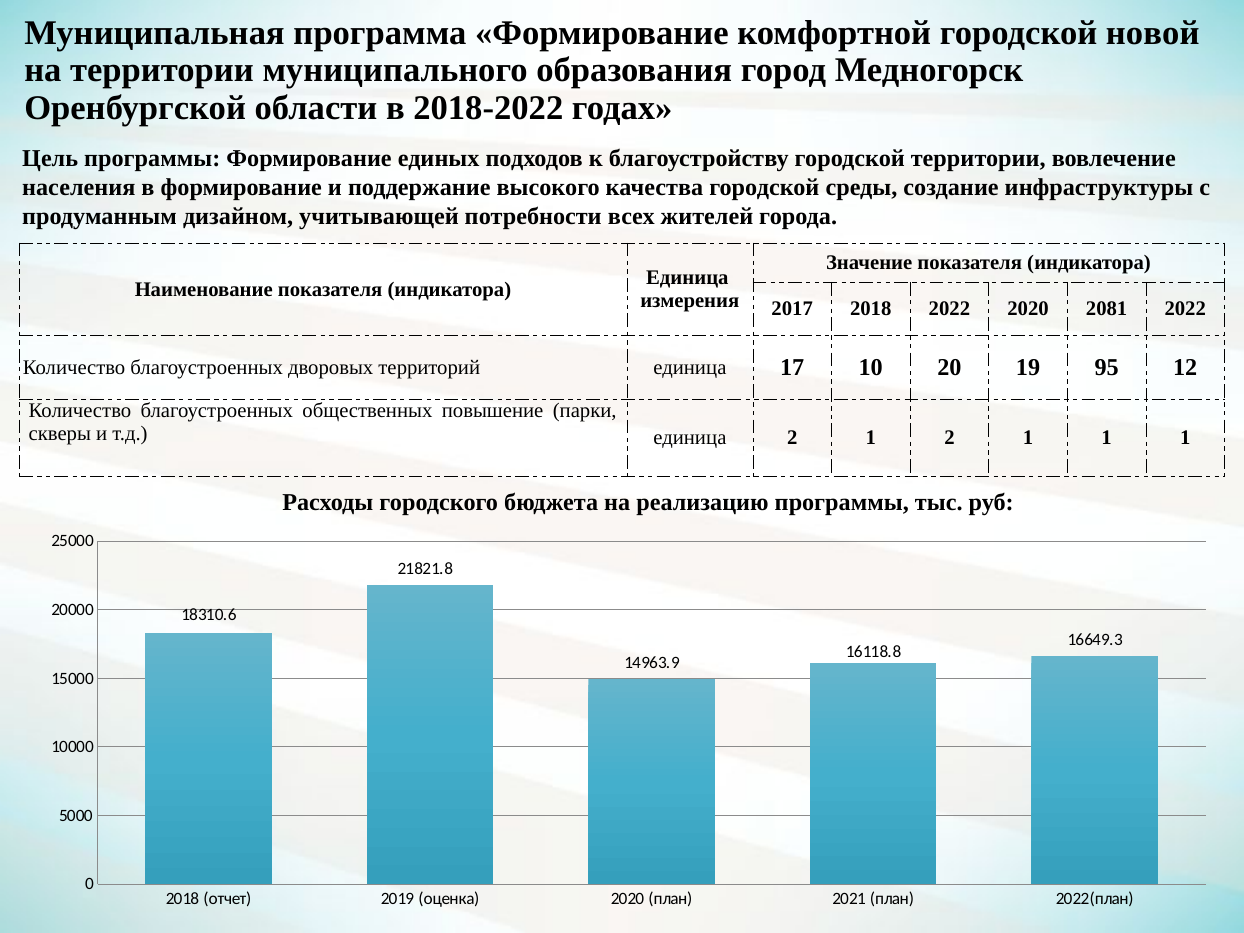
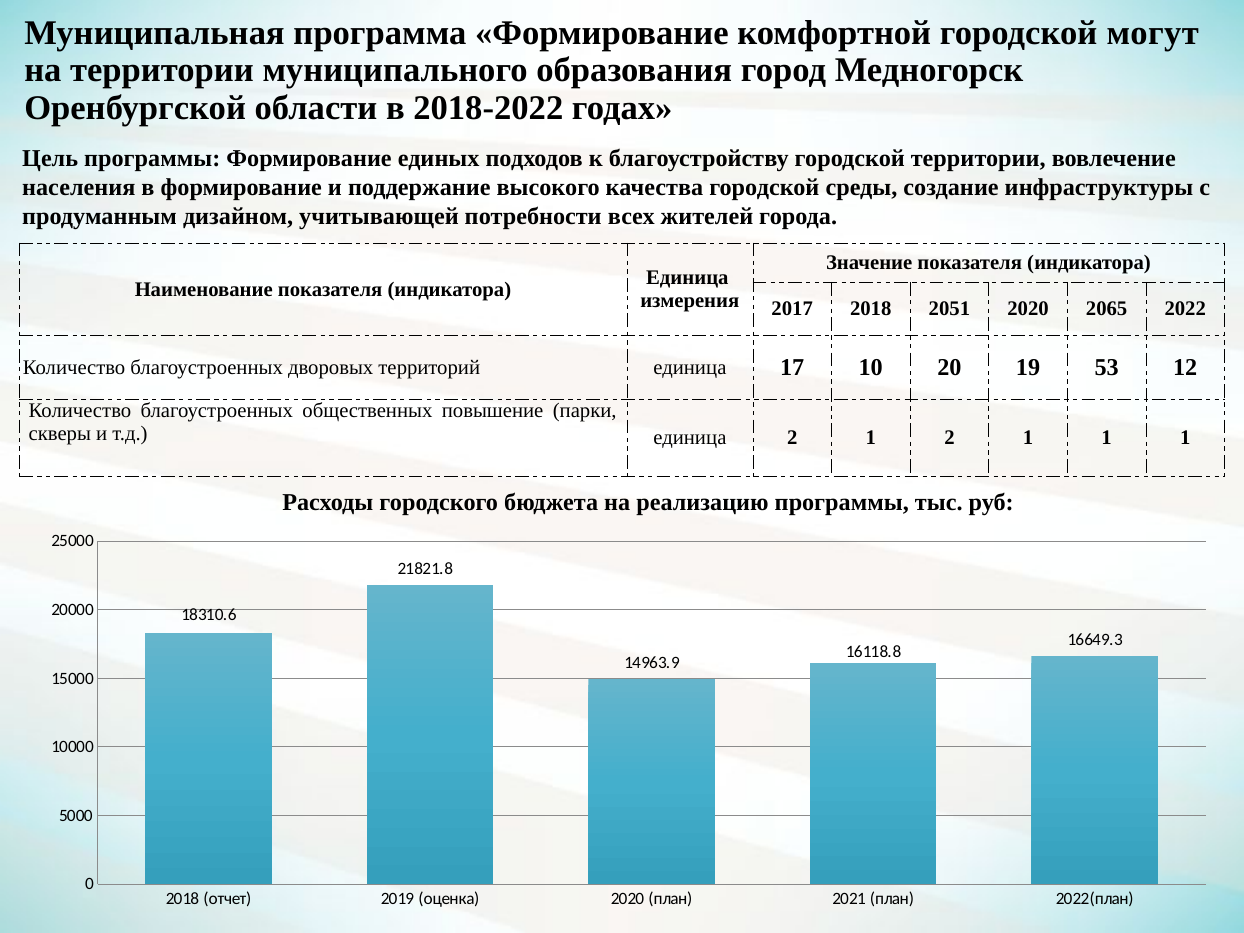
новой: новой -> могут
2018 2022: 2022 -> 2051
2081: 2081 -> 2065
95: 95 -> 53
